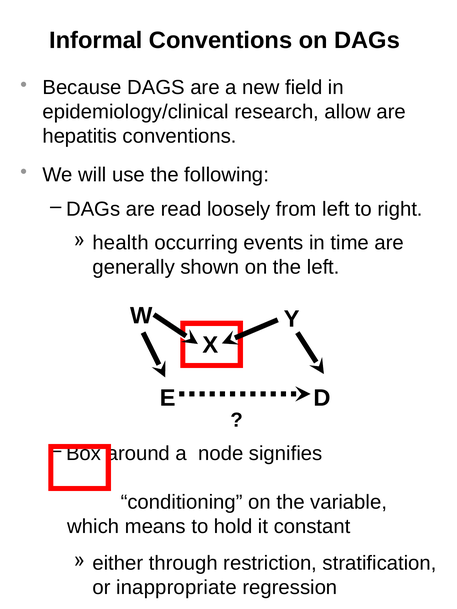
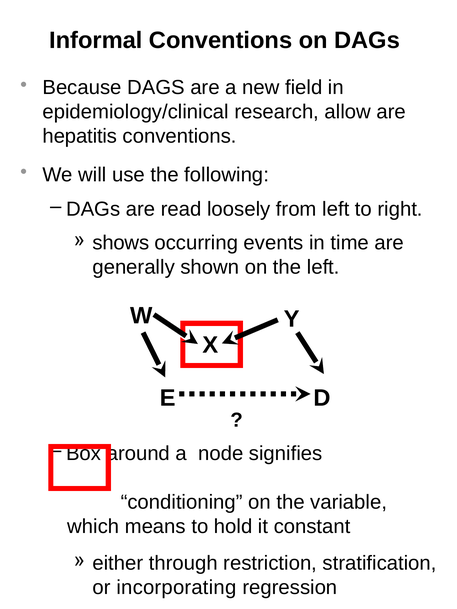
health: health -> shows
inappropriate: inappropriate -> incorporating
